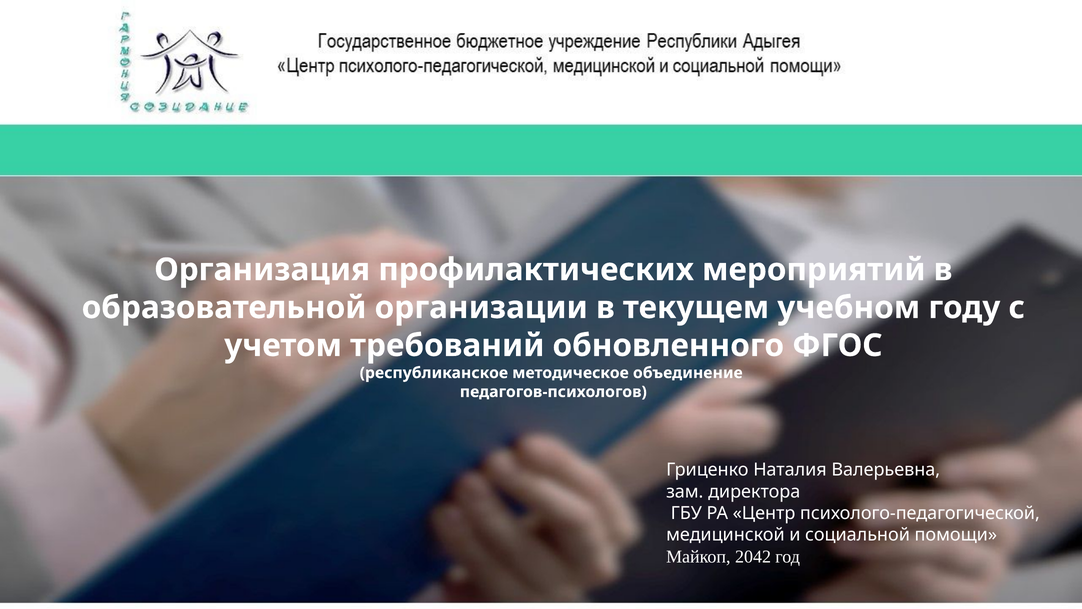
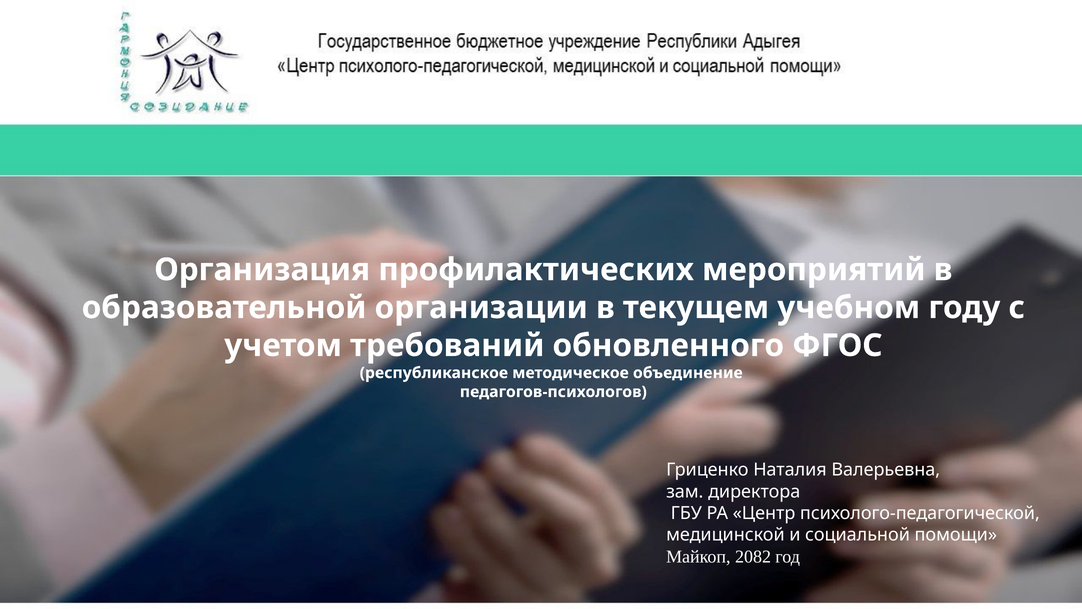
2042: 2042 -> 2082
